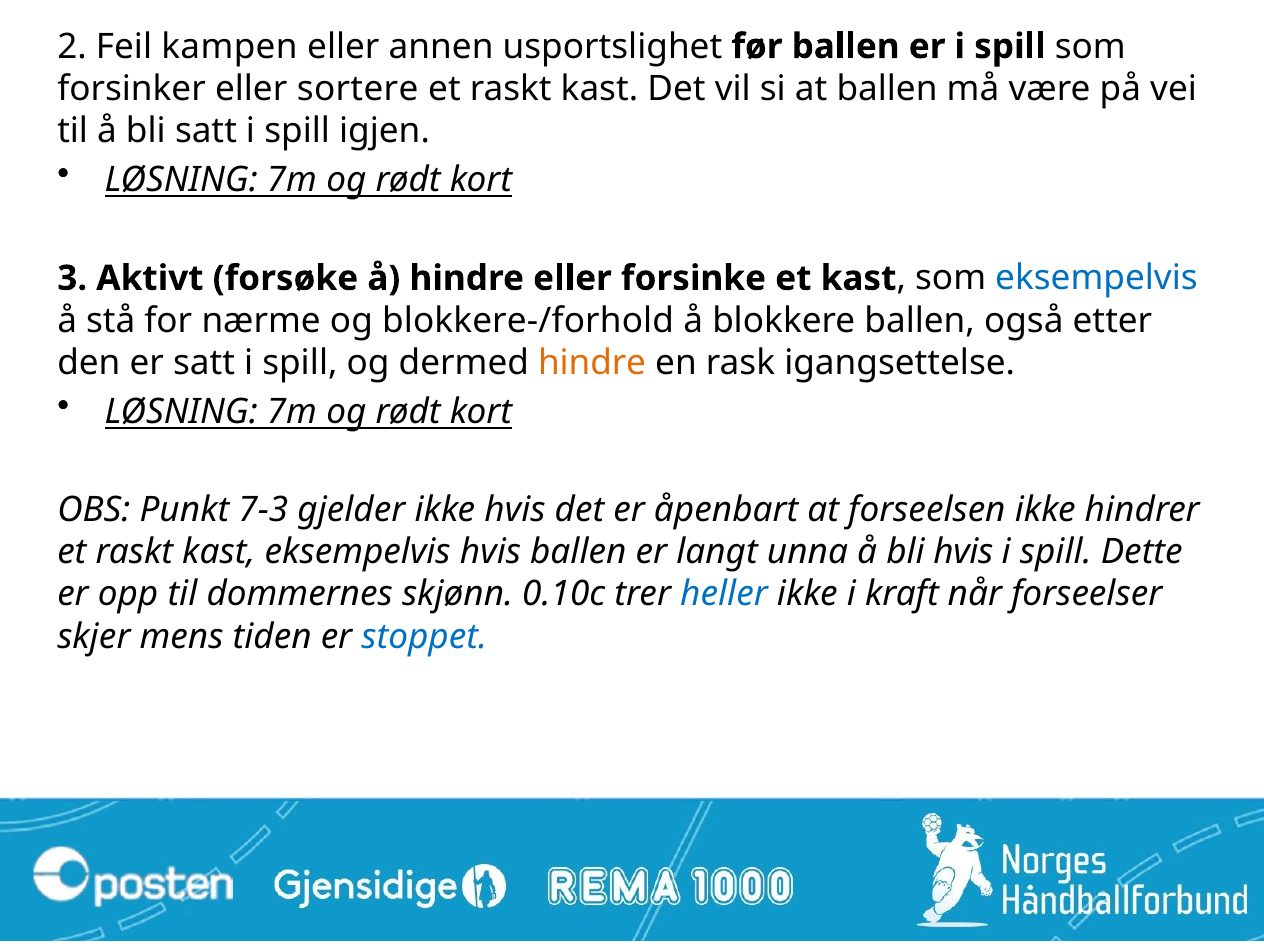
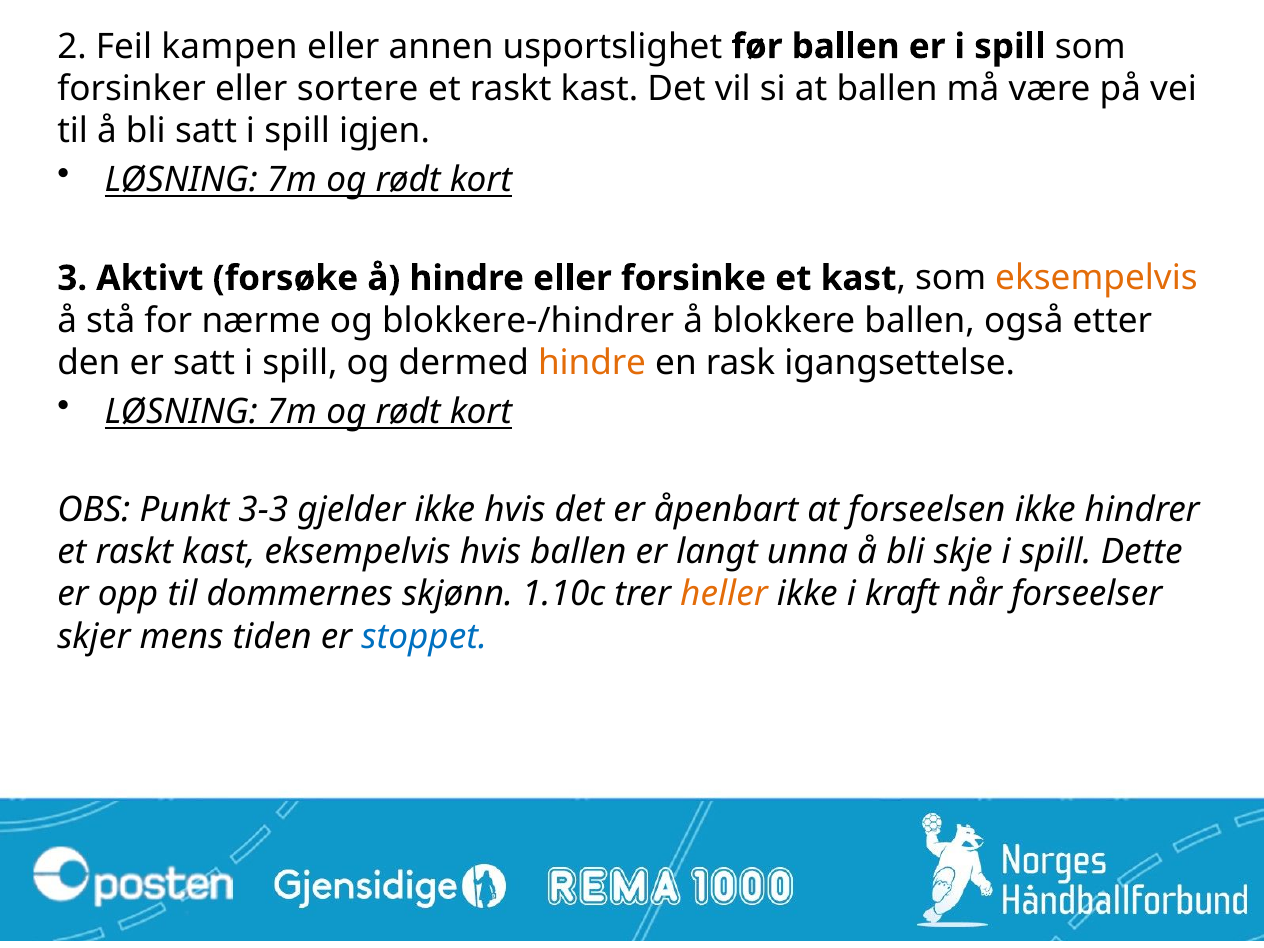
eksempelvis at (1096, 278) colour: blue -> orange
blokkere-/forhold: blokkere-/forhold -> blokkere-/hindrer
7-3: 7-3 -> 3-3
bli hvis: hvis -> skje
0.10c: 0.10c -> 1.10c
heller colour: blue -> orange
